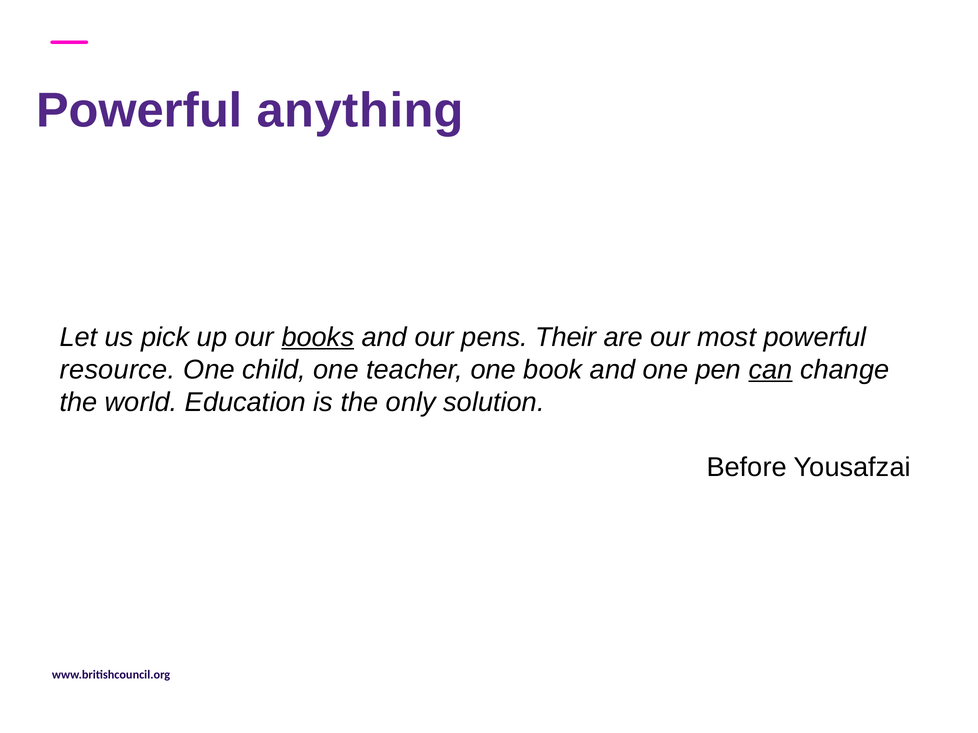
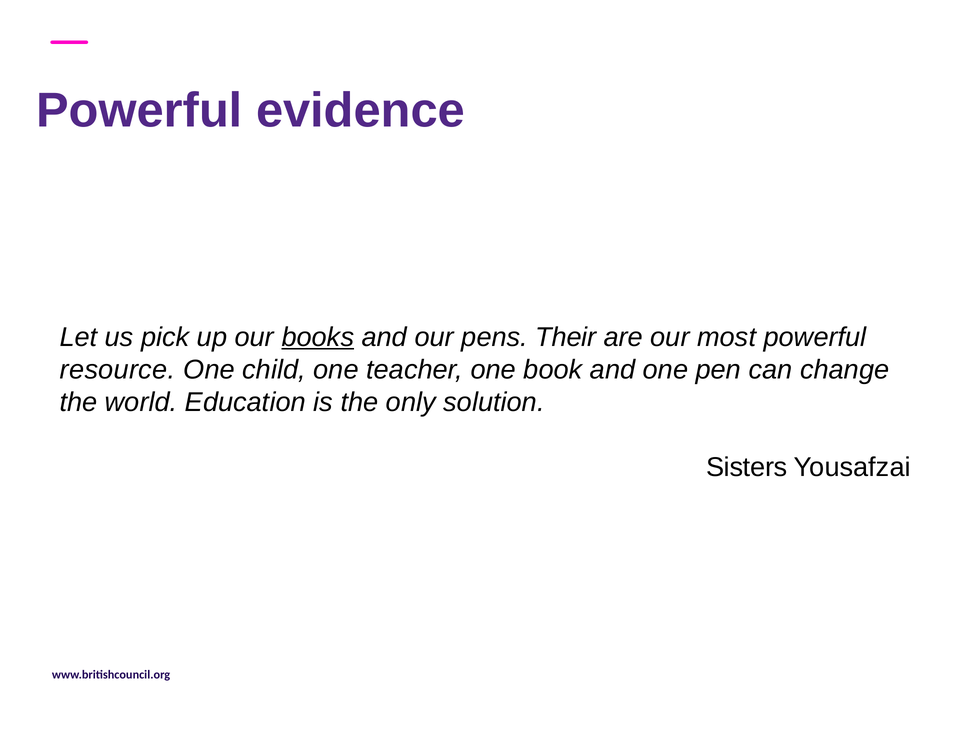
anything: anything -> evidence
can underline: present -> none
Before: Before -> Sisters
